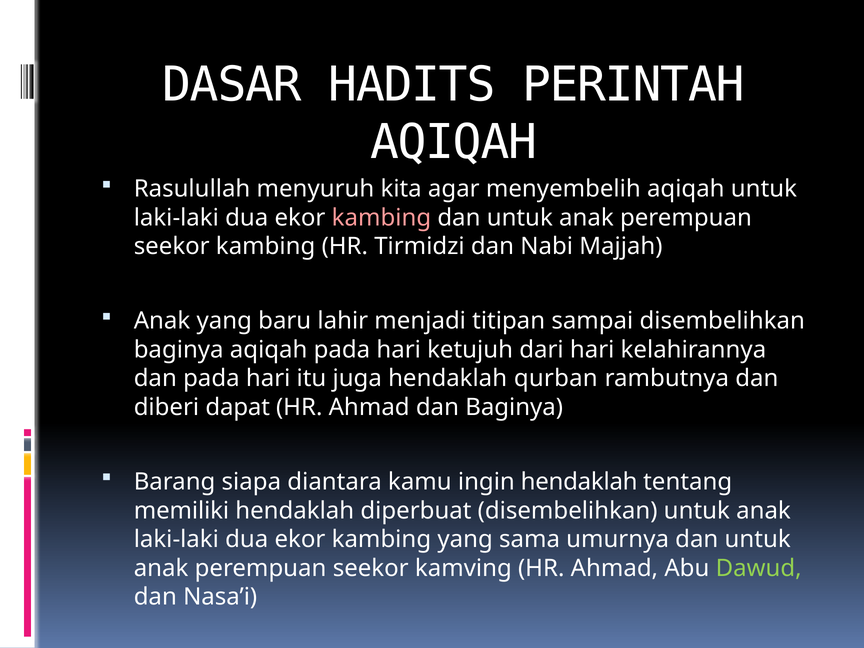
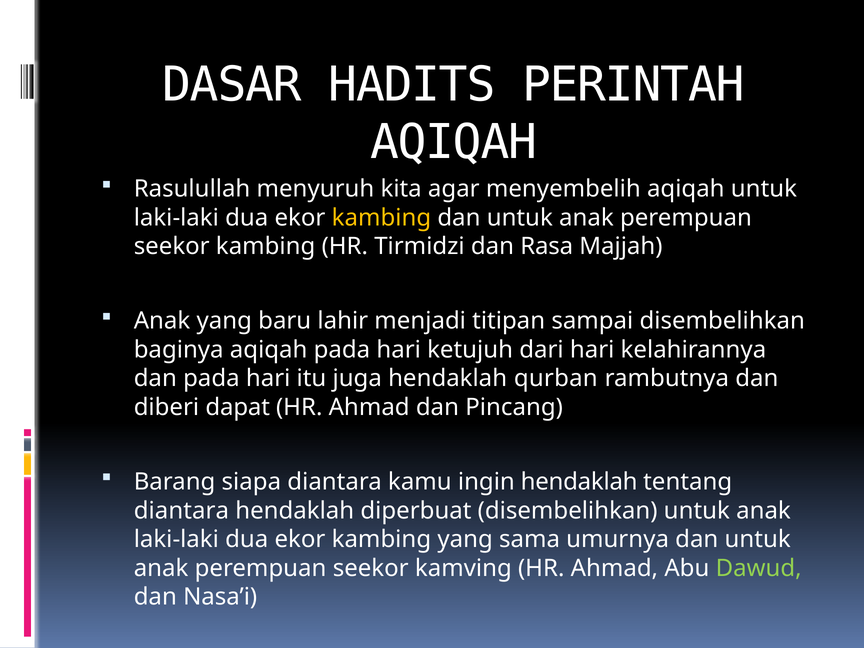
kambing at (381, 218) colour: pink -> yellow
Nabi: Nabi -> Rasa
dan Baginya: Baginya -> Pincang
memiliki at (181, 511): memiliki -> diantara
